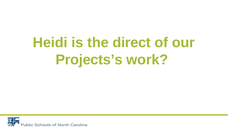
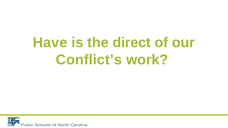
Heidi: Heidi -> Have
Projects’s: Projects’s -> Conflict’s
